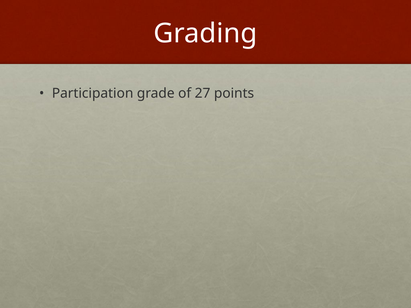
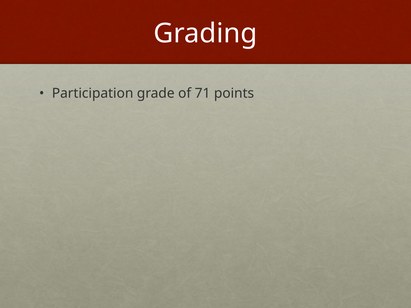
27: 27 -> 71
